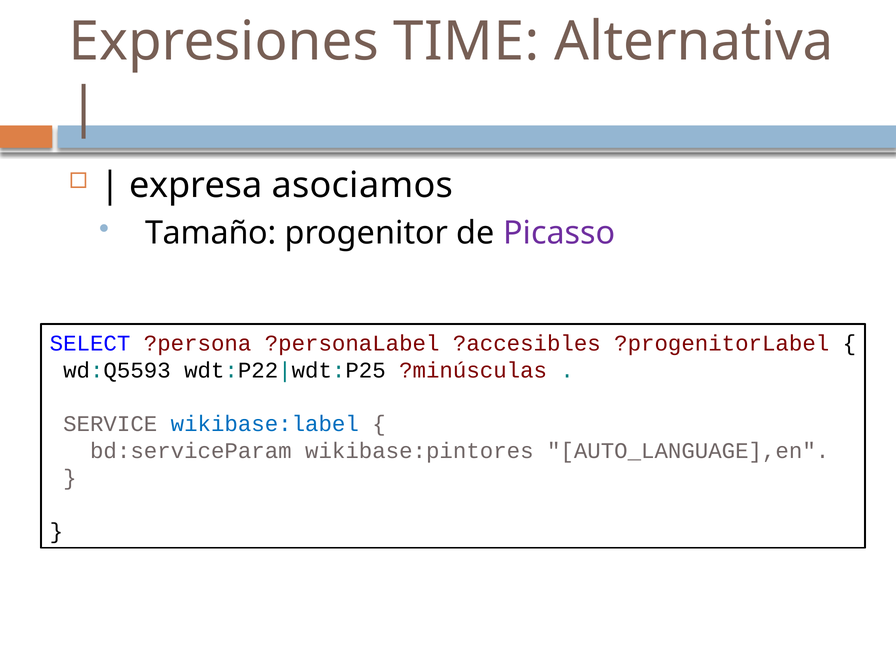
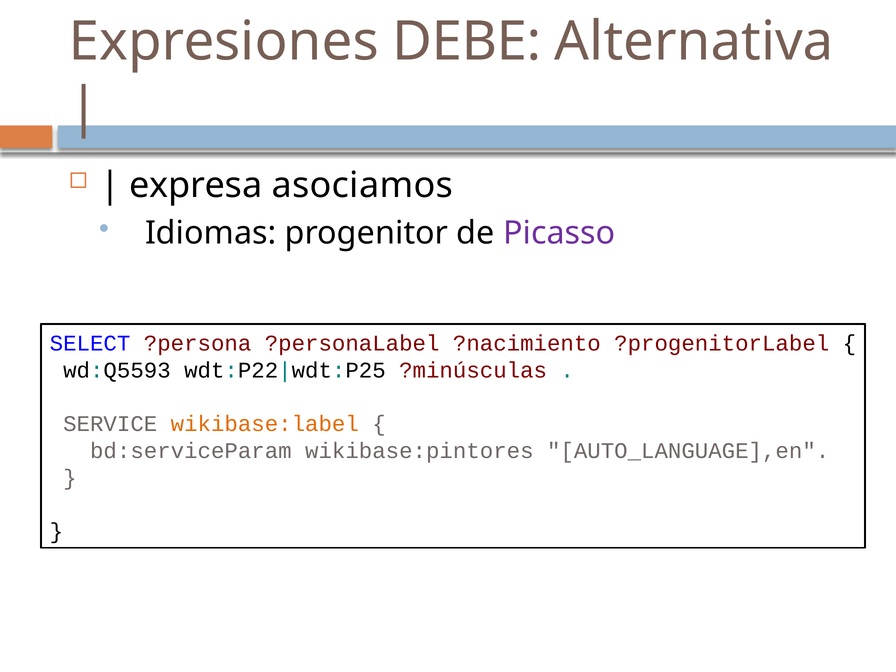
TIME: TIME -> DEBE
Tamaño: Tamaño -> Idiomas
?accesibles: ?accesibles -> ?nacimiento
wikibase:label colour: blue -> orange
